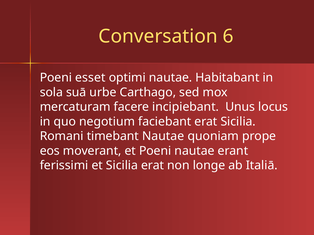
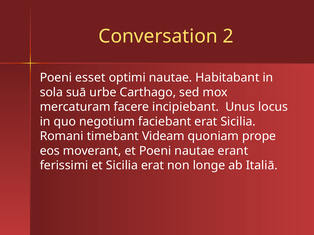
6: 6 -> 2
timebant Nautae: Nautae -> Videam
